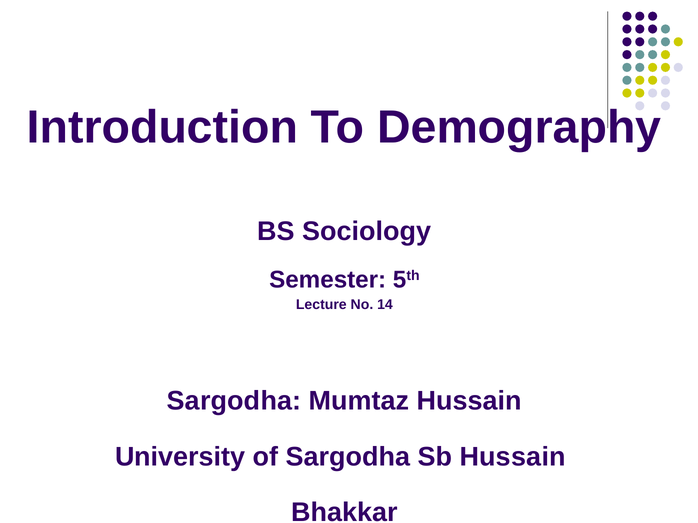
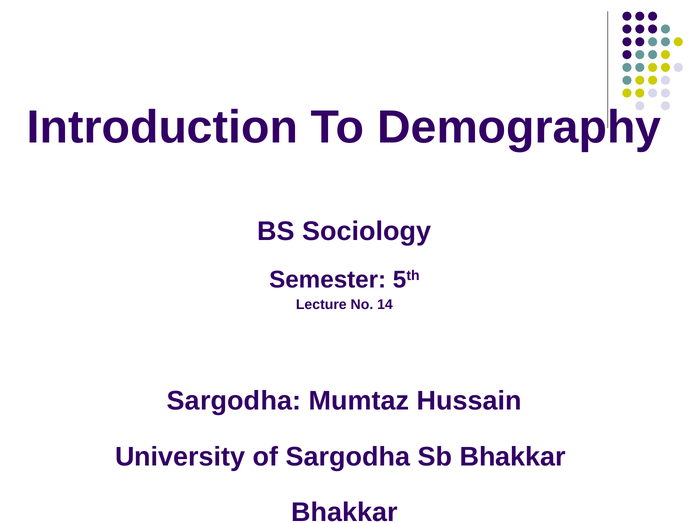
Sb Hussain: Hussain -> Bhakkar
